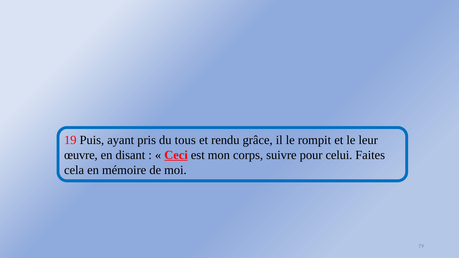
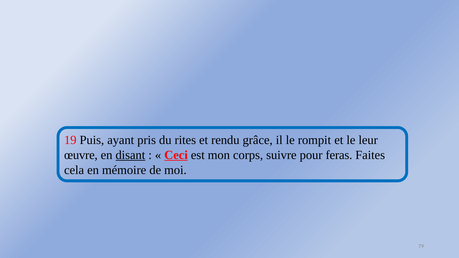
tous: tous -> rites
disant underline: none -> present
celui: celui -> feras
